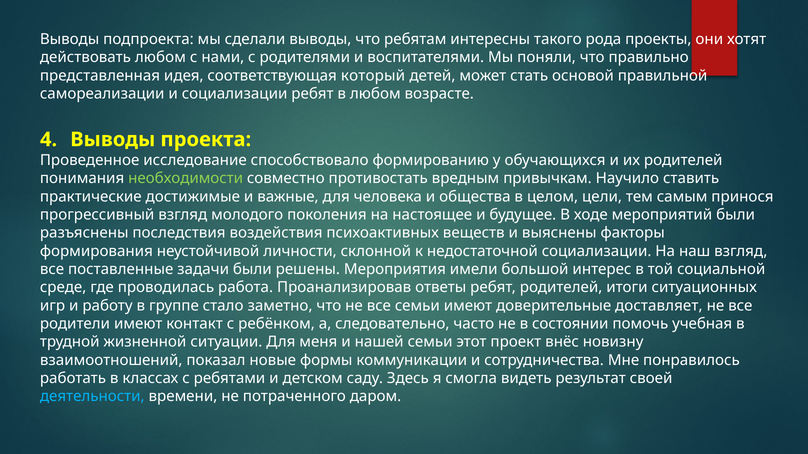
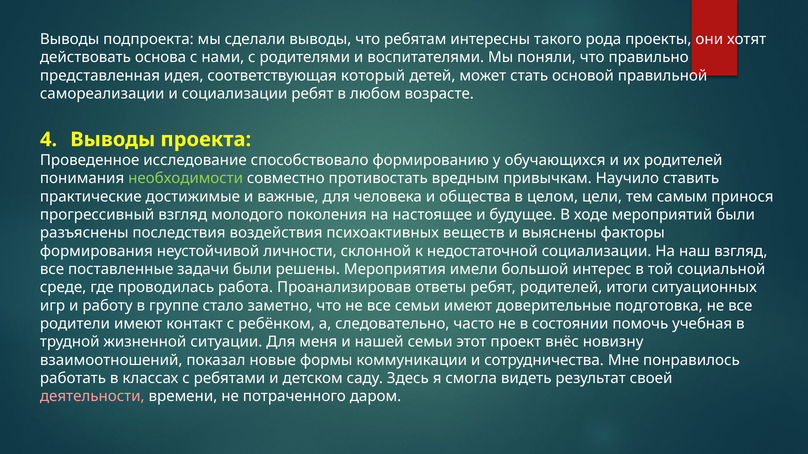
действовать любом: любом -> основа
доставляет: доставляет -> подготовка
деятельности colour: light blue -> pink
